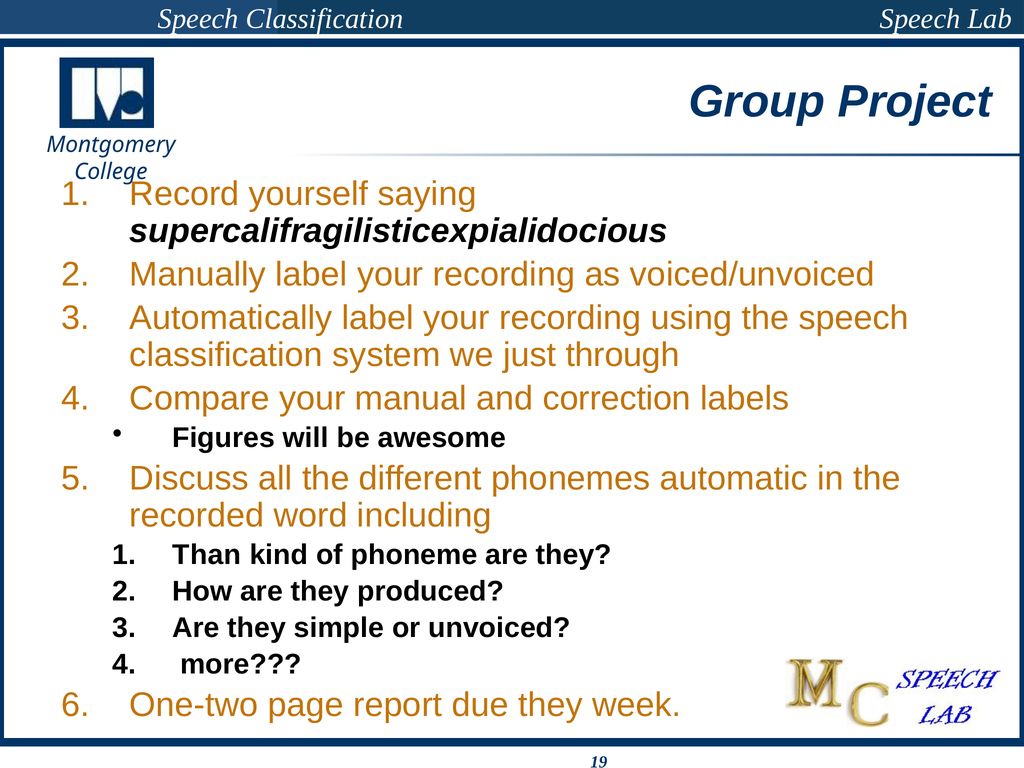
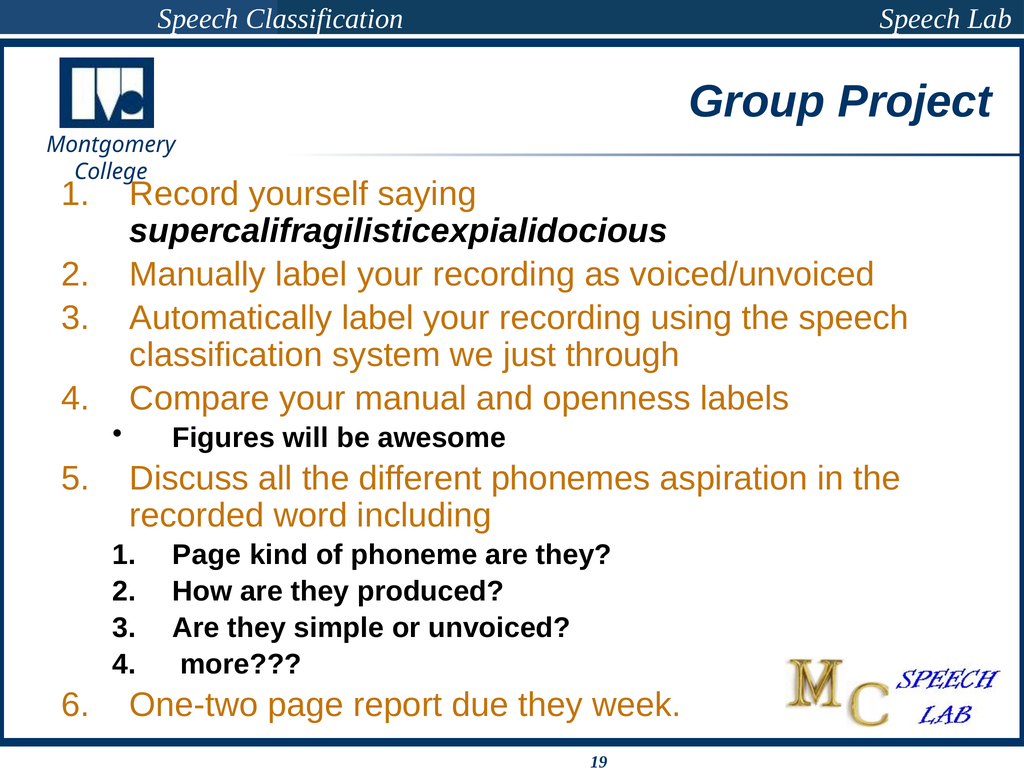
correction: correction -> openness
automatic: automatic -> aspiration
Than at (207, 555): Than -> Page
